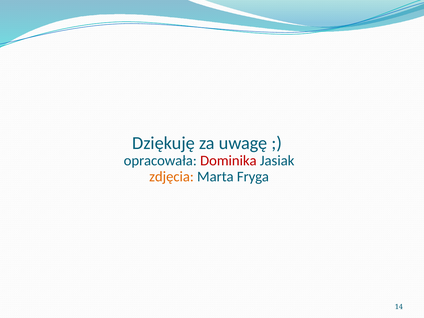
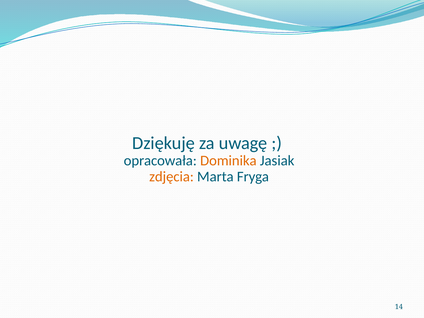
Dominika colour: red -> orange
